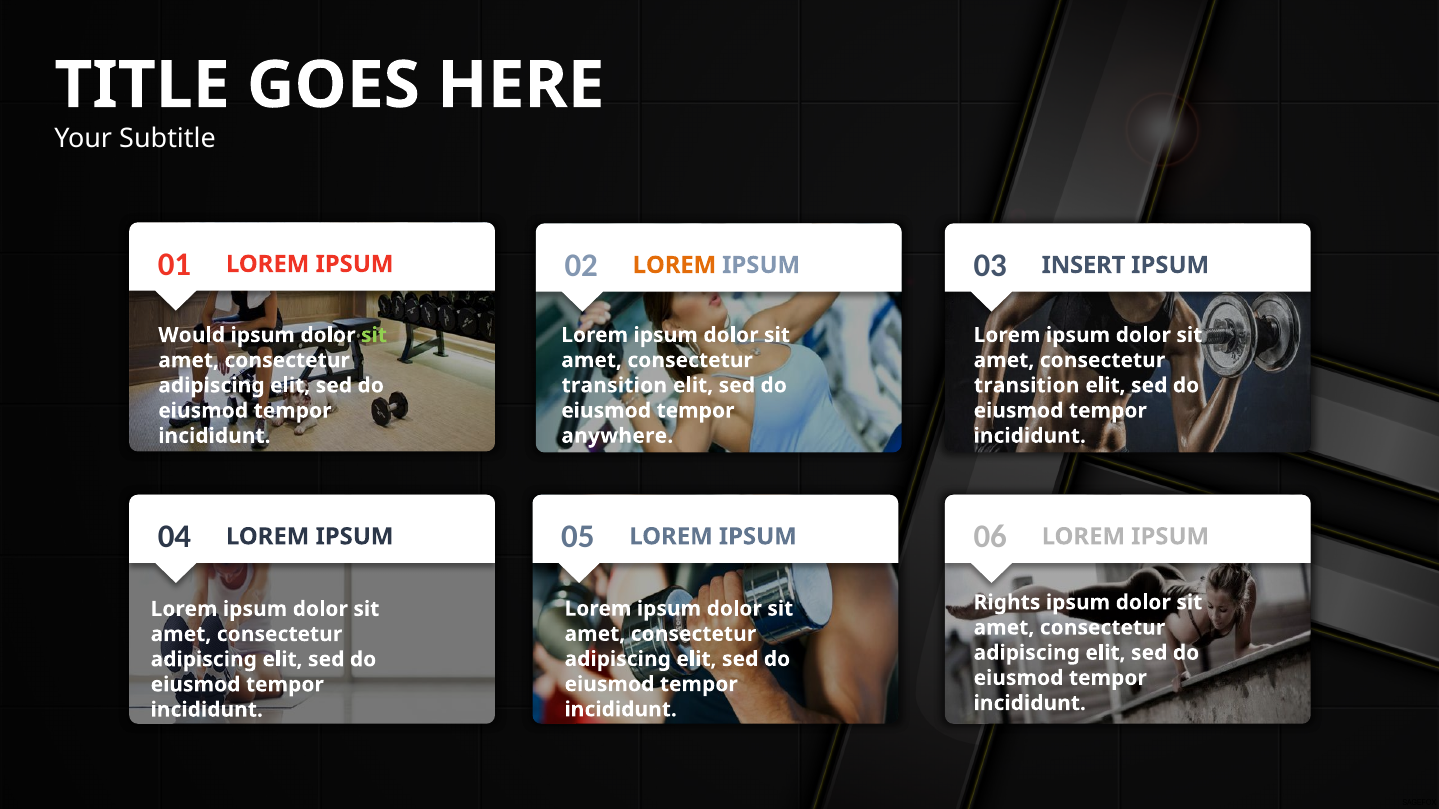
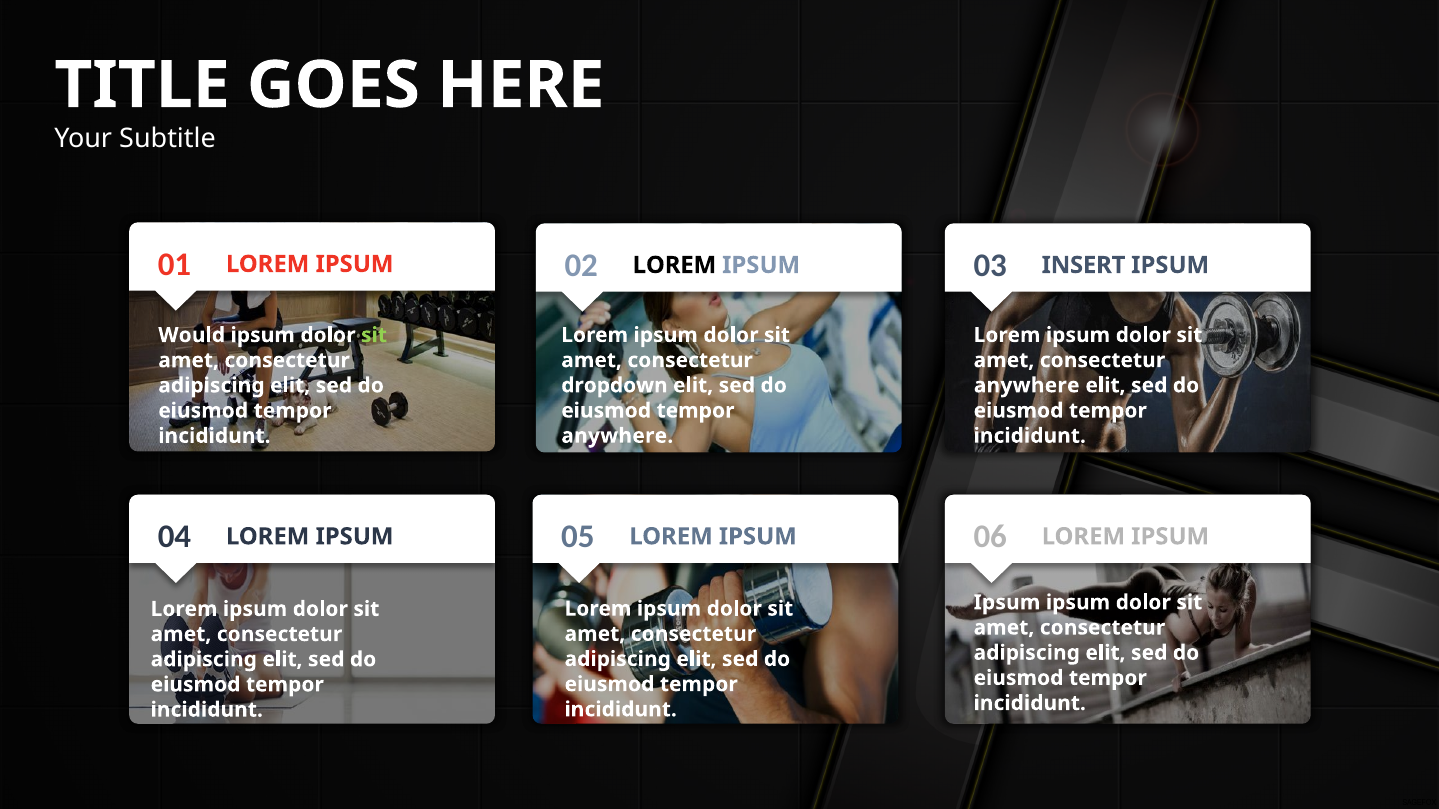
LOREM at (674, 265) colour: orange -> black
transition at (614, 386): transition -> dropdown
transition at (1027, 386): transition -> anywhere
Rights at (1007, 603): Rights -> Ipsum
